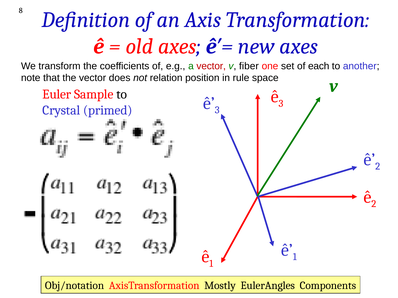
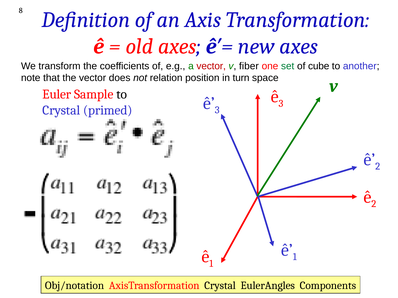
set colour: black -> green
each: each -> cube
rule: rule -> turn
AxisTransformation Mostly: Mostly -> Crystal
